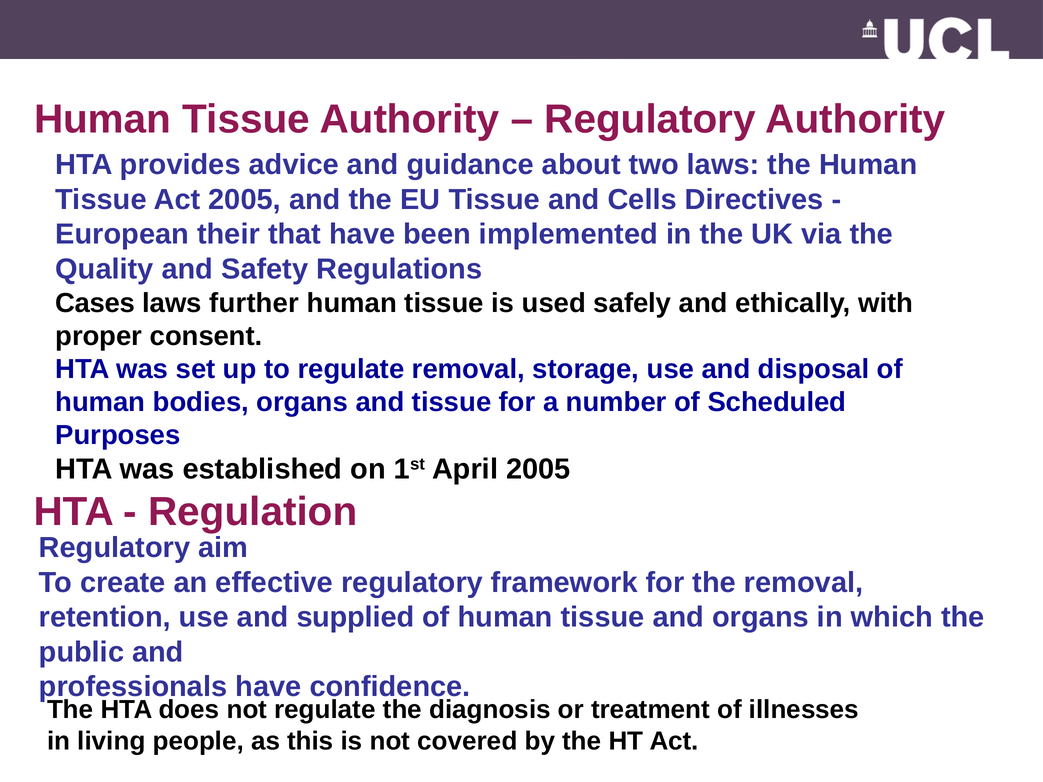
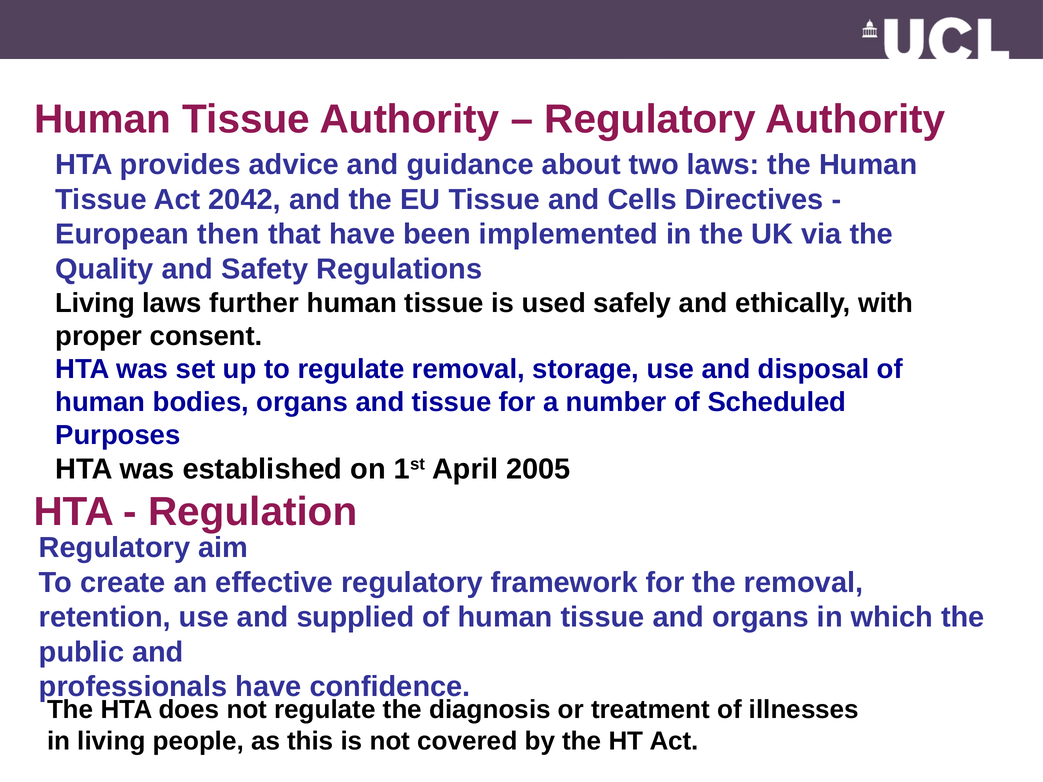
Act 2005: 2005 -> 2042
their: their -> then
Cases at (95, 303): Cases -> Living
